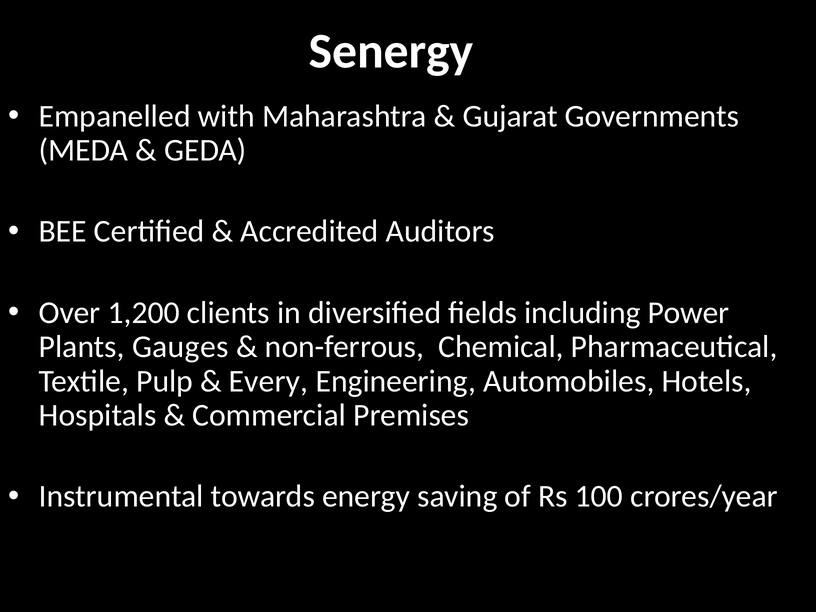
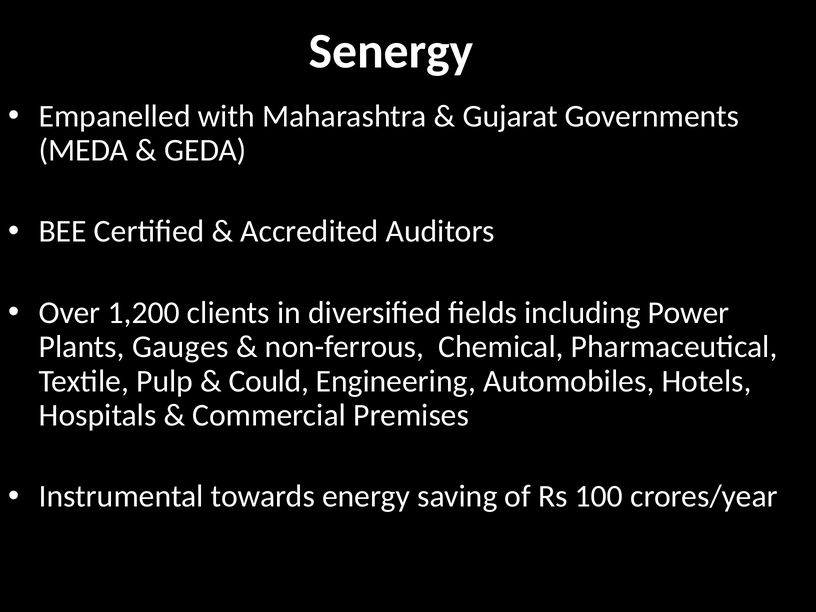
Every: Every -> Could
